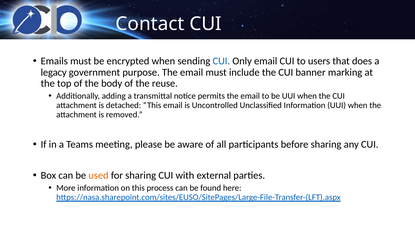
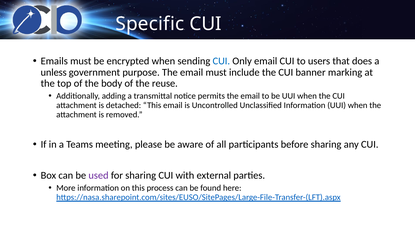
Contact: Contact -> Specific
legacy: legacy -> unless
used colour: orange -> purple
